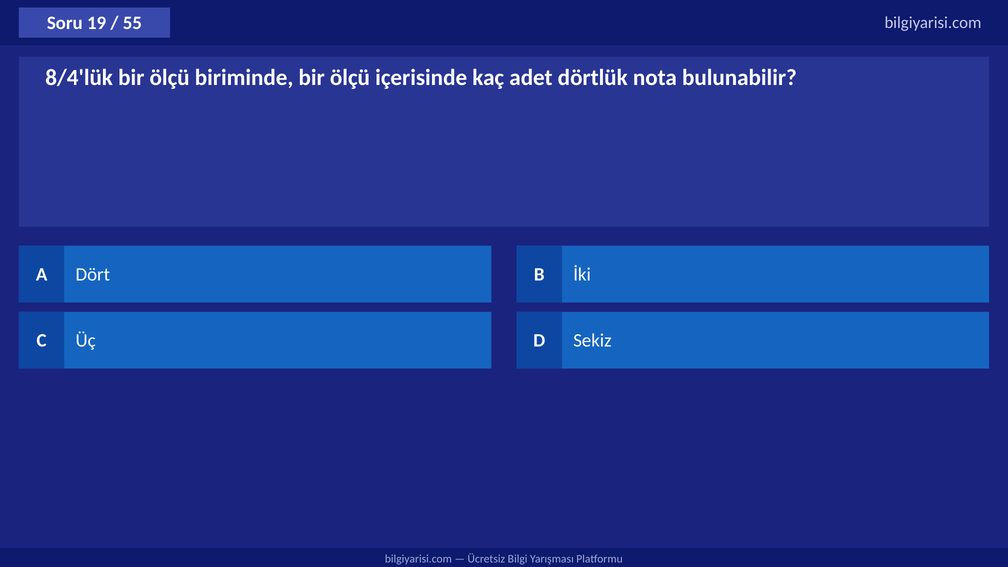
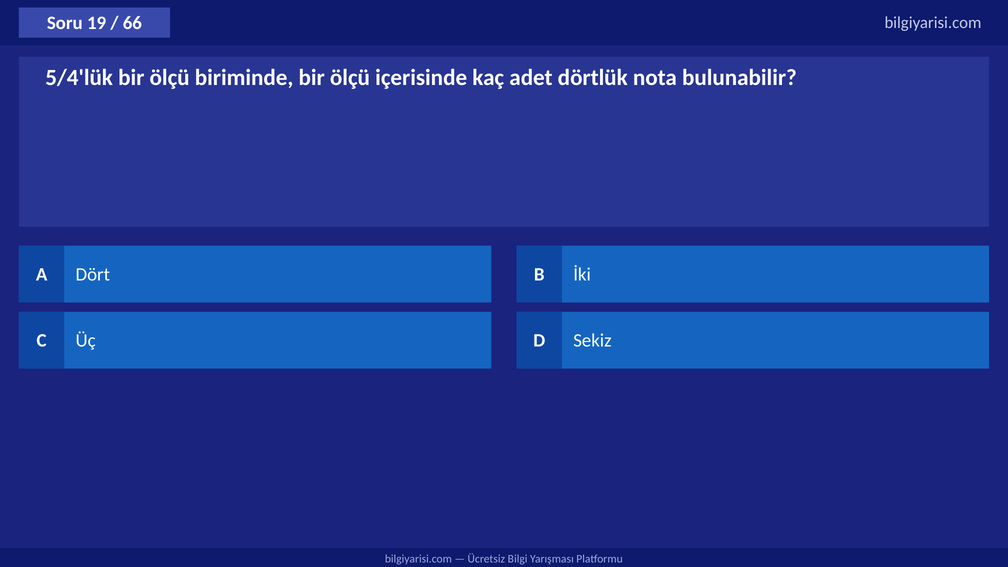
55: 55 -> 66
8/4'lük: 8/4'lük -> 5/4'lük
